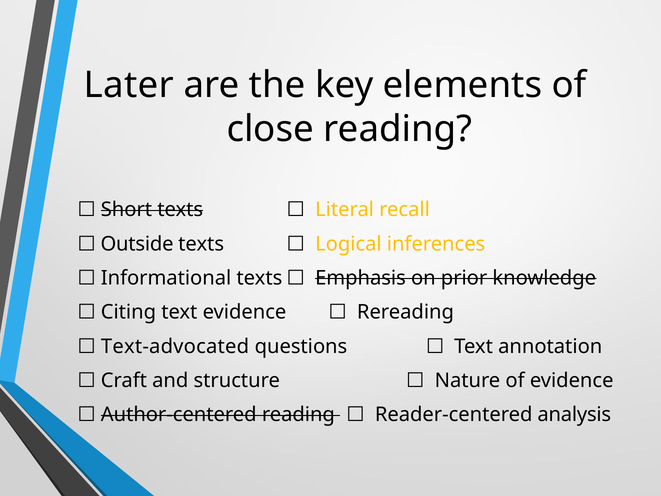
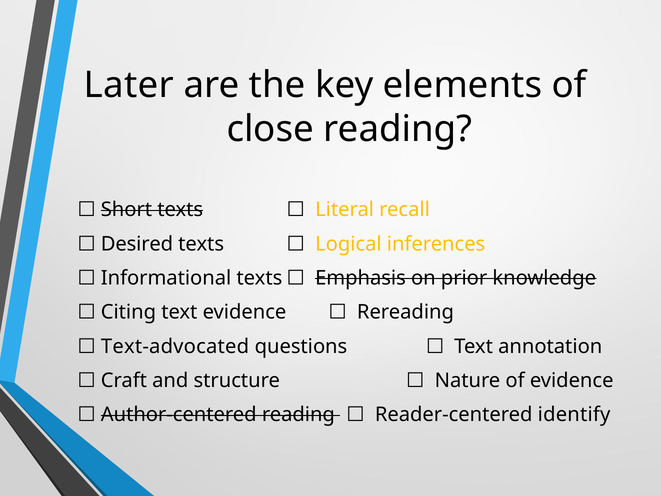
Outside: Outside -> Desired
analysis: analysis -> identify
